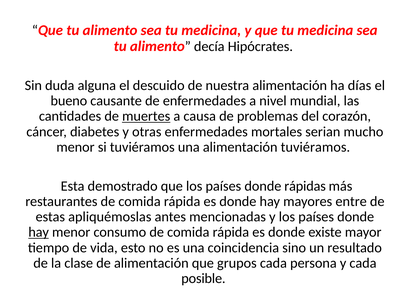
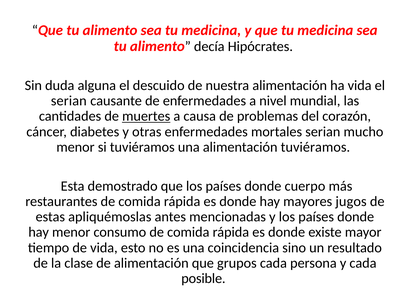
ha días: días -> vida
bueno at (69, 101): bueno -> serian
rápidas: rápidas -> cuerpo
entre: entre -> jugos
hay at (39, 232) underline: present -> none
